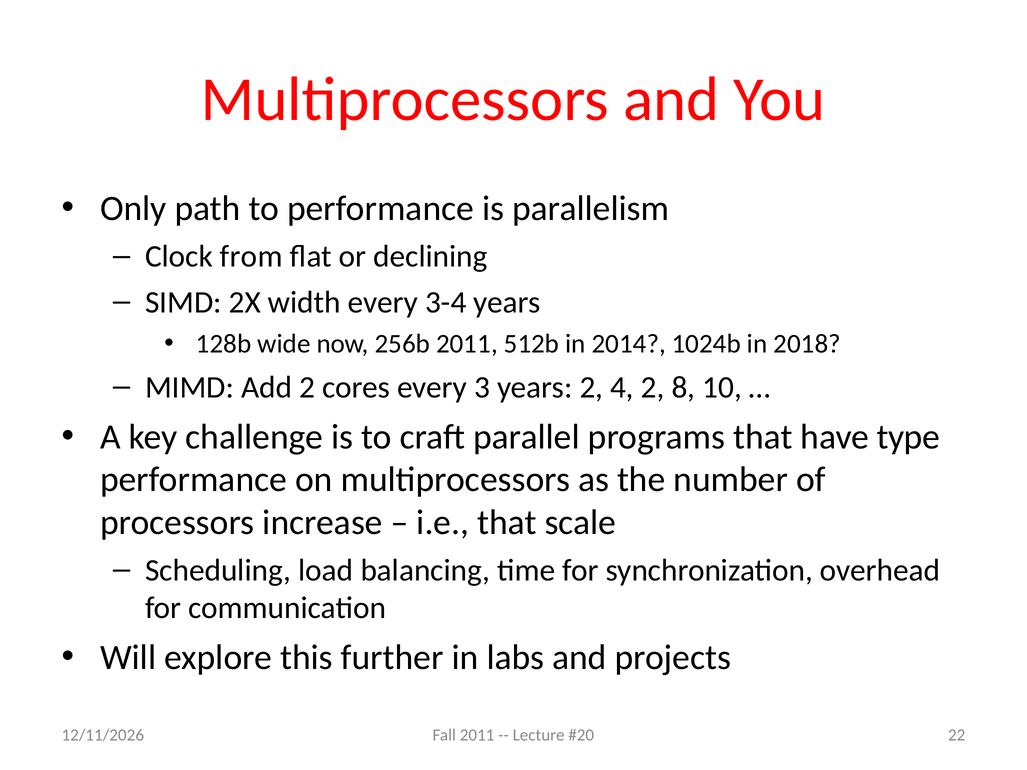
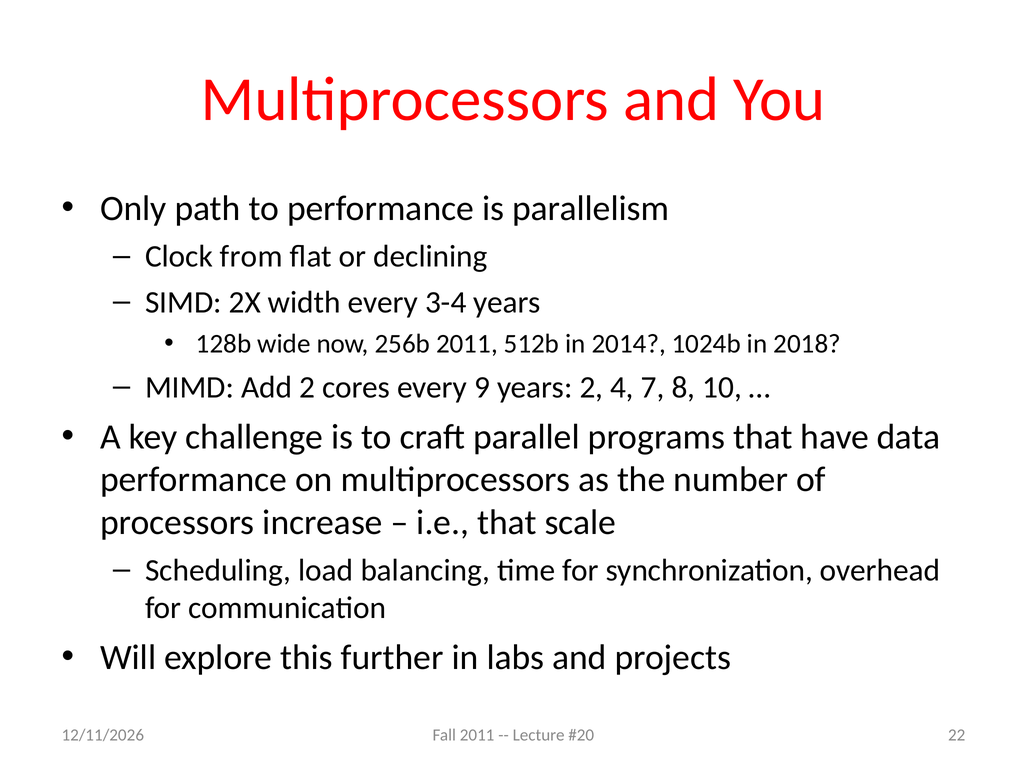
3: 3 -> 9
4 2: 2 -> 7
type: type -> data
